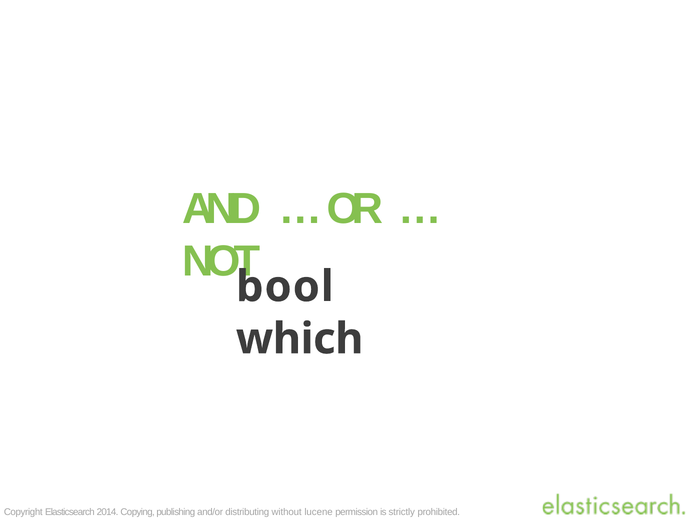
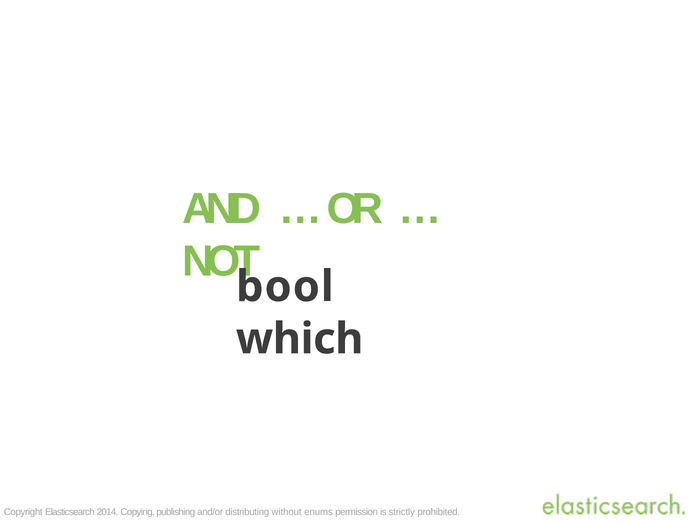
lucene: lucene -> enums
